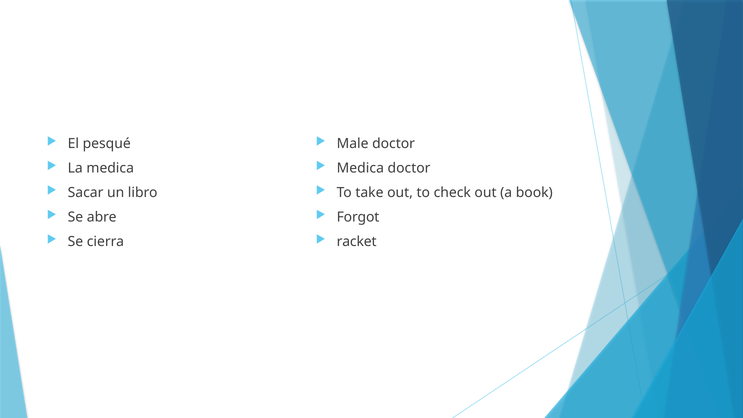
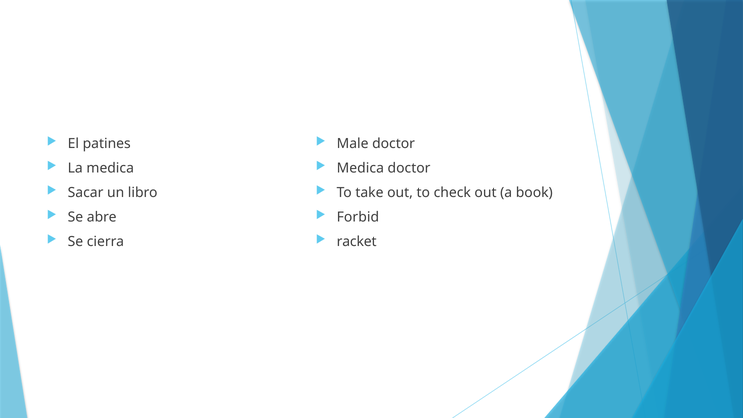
pesqué: pesqué -> patines
Forgot: Forgot -> Forbid
